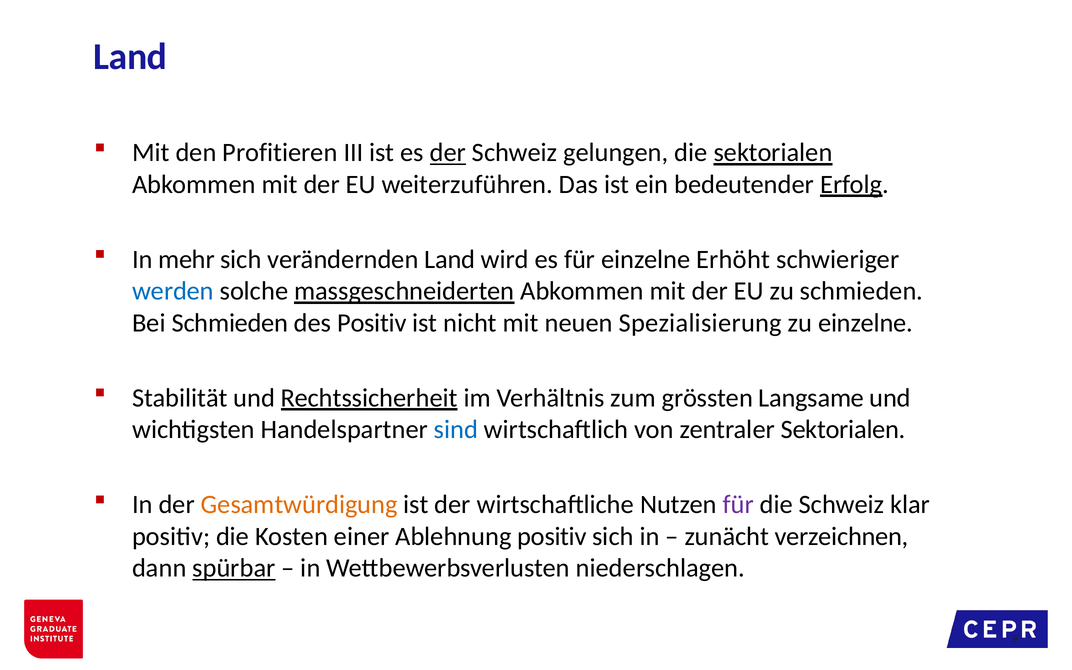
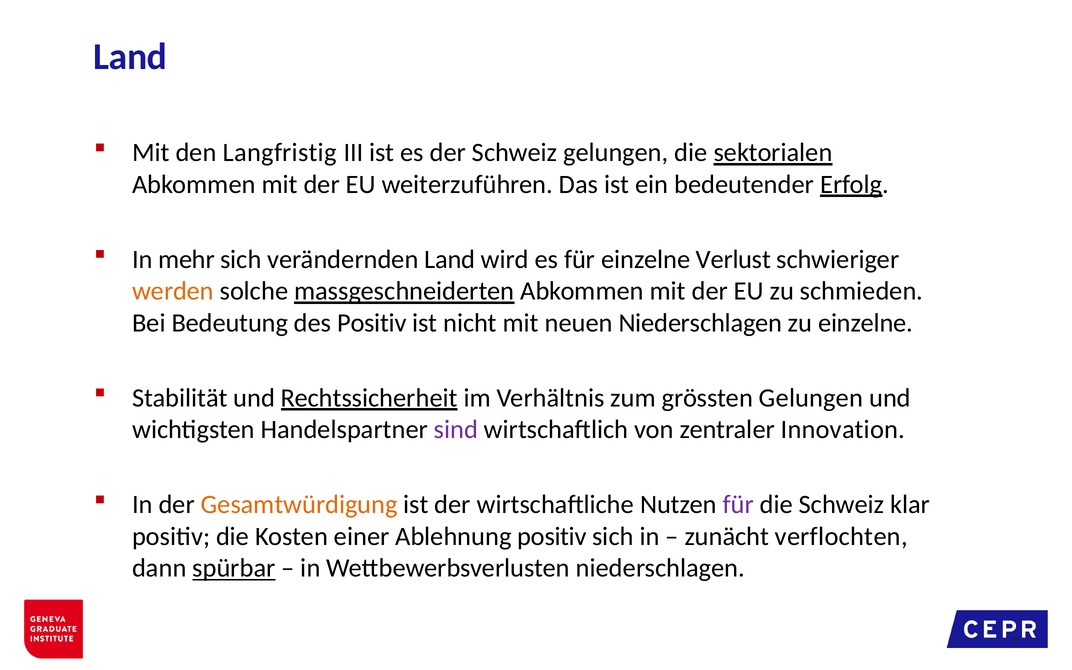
Profitieren: Profitieren -> Langfristig
der at (448, 153) underline: present -> none
Erhöht: Erhöht -> Verlust
werden colour: blue -> orange
Bei Schmieden: Schmieden -> Bedeutung
neuen Spezialisierung: Spezialisierung -> Niederschlagen
grössten Langsame: Langsame -> Gelungen
sind colour: blue -> purple
zentraler Sektorialen: Sektorialen -> Innovation
verzeichnen: verzeichnen -> verflochten
